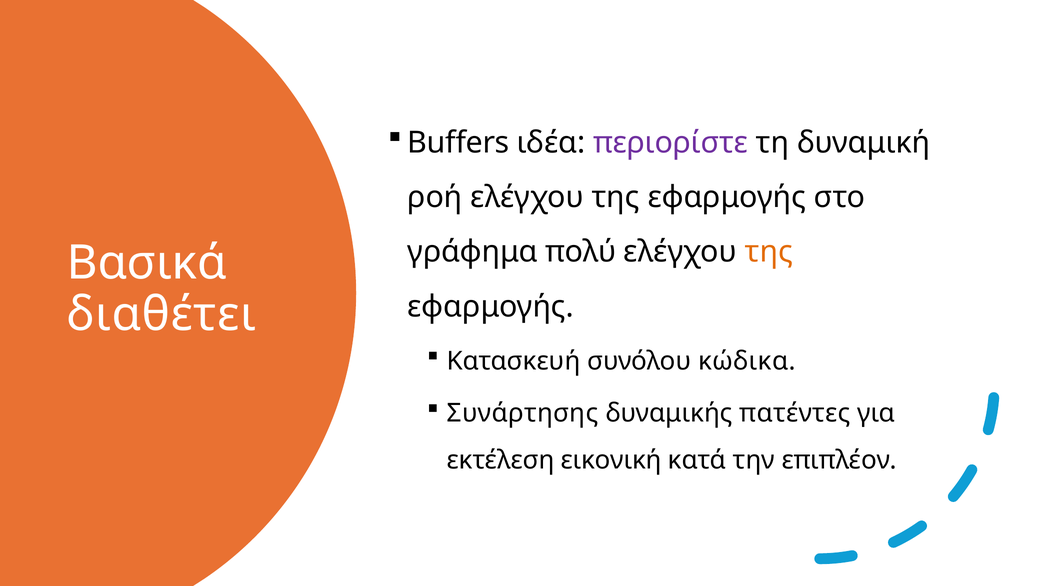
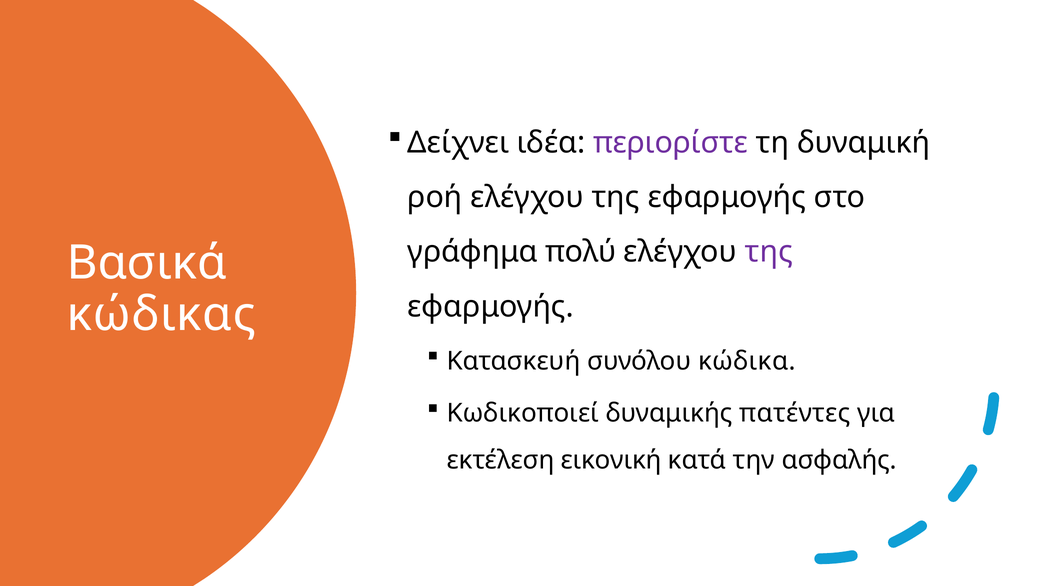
Buffers: Buffers -> Δείχνει
της at (769, 252) colour: orange -> purple
διαθέτει: διαθέτει -> κώδικας
Συνάρτησης: Συνάρτησης -> Κωδικοποιεί
επιπλέον: επιπλέον -> ασφαλής
